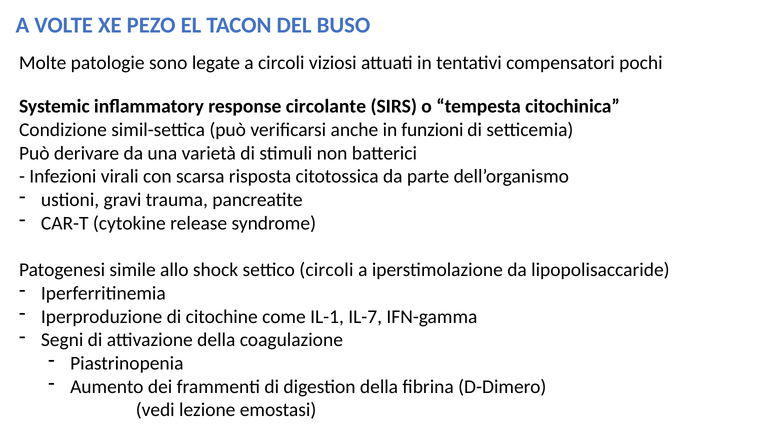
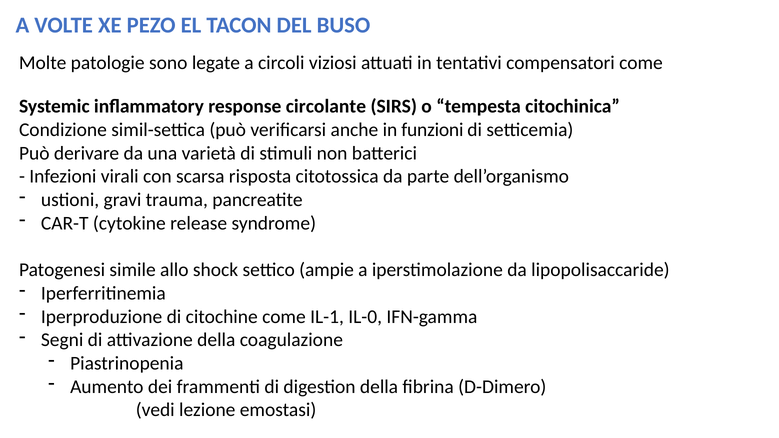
compensatori pochi: pochi -> come
settico circoli: circoli -> ampie
IL-7: IL-7 -> IL-0
